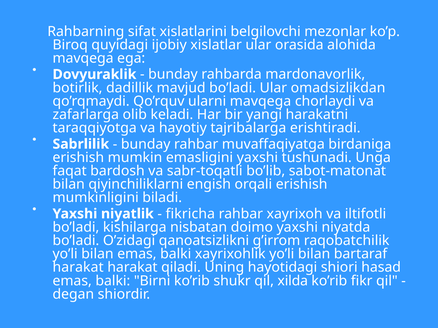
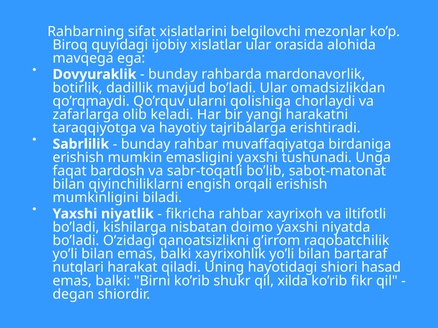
ularni mavqega: mavqega -> qolishiga
harakat at (78, 268): harakat -> nutqlari
